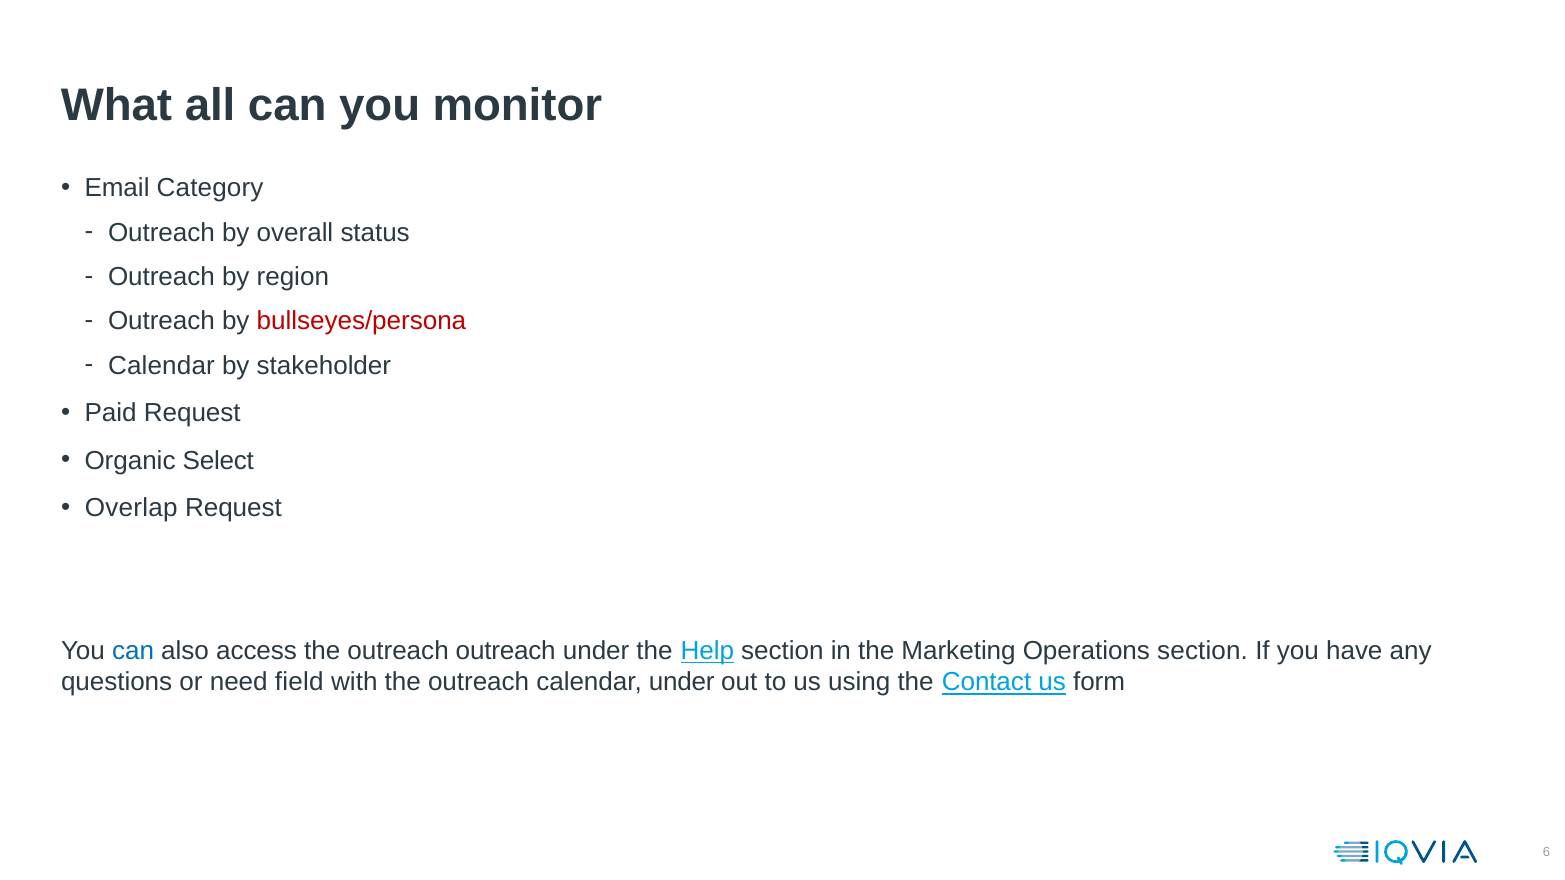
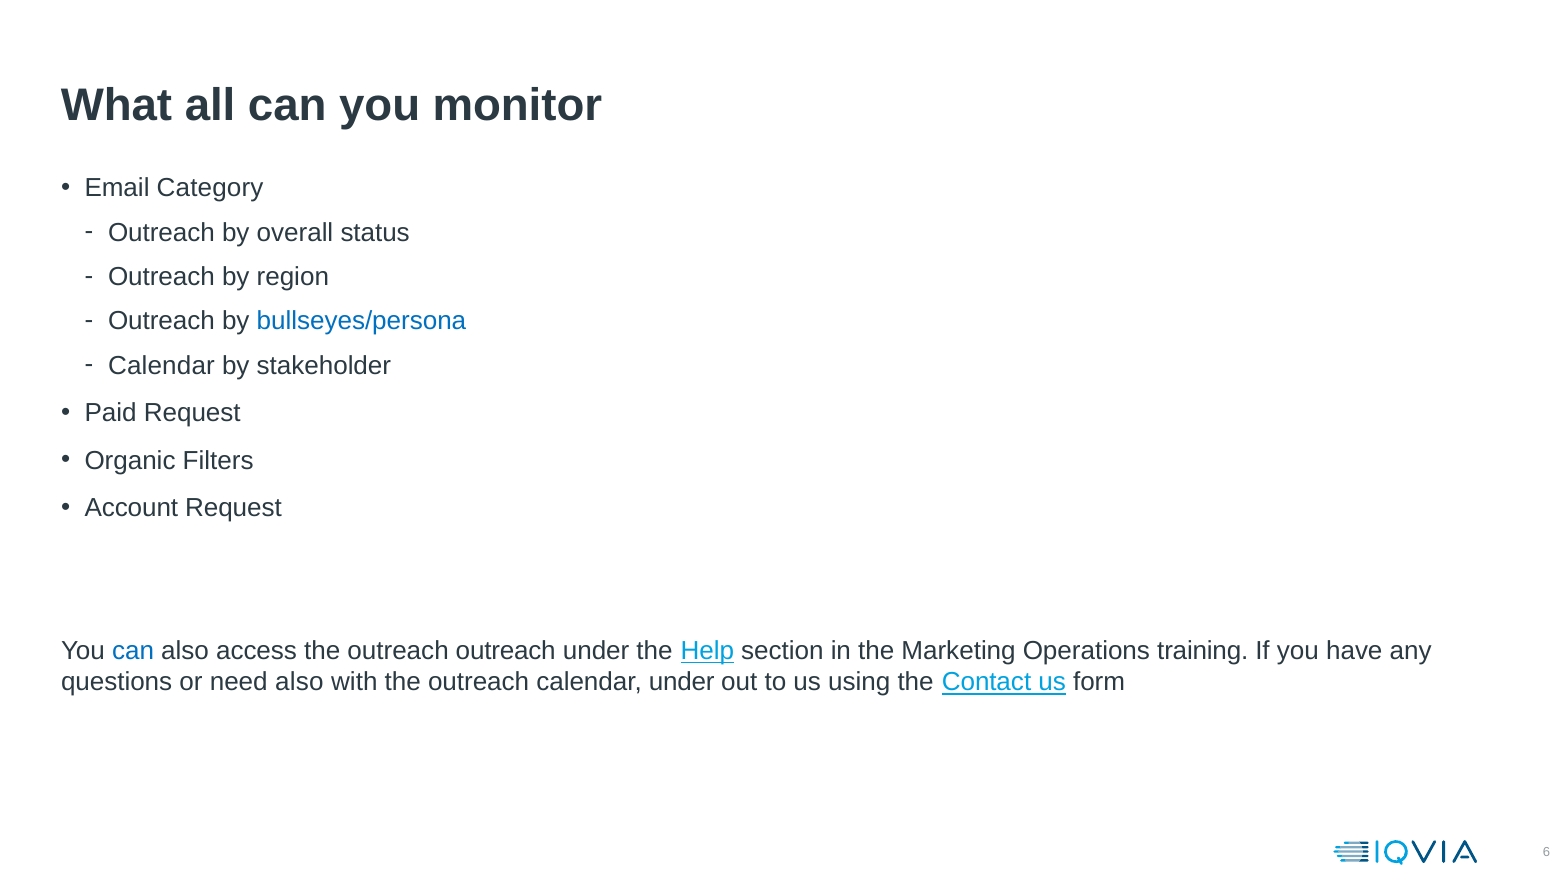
bullseyes/persona colour: red -> blue
Select: Select -> Filters
Overlap: Overlap -> Account
Operations section: section -> training
need field: field -> also
